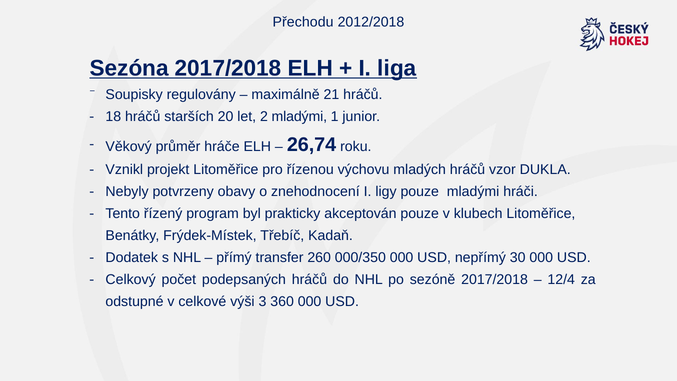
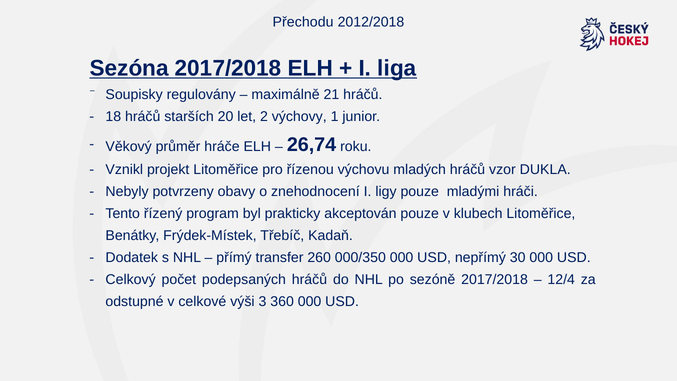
2 mladými: mladými -> výchovy
